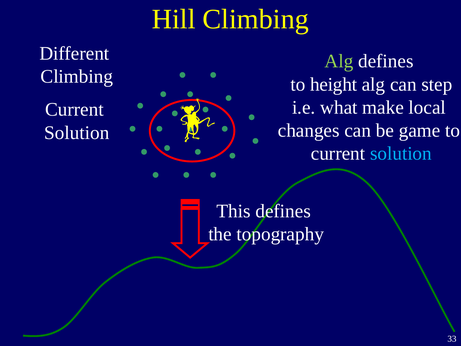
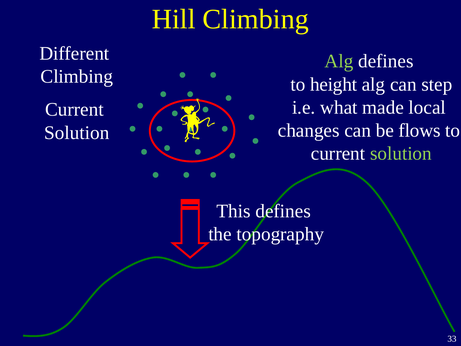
make: make -> made
game: game -> flows
solution at (401, 153) colour: light blue -> light green
